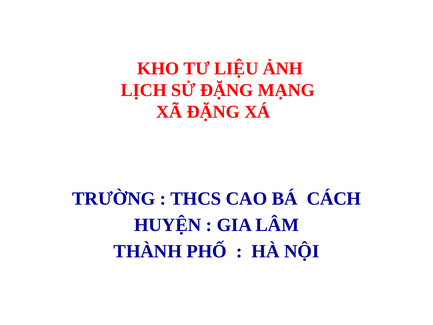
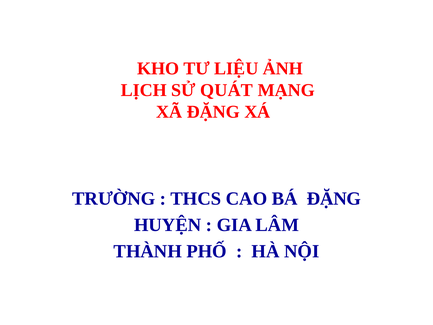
SỬ ĐẶNG: ĐẶNG -> QUÁT
BÁ CÁCH: CÁCH -> ĐẶNG
